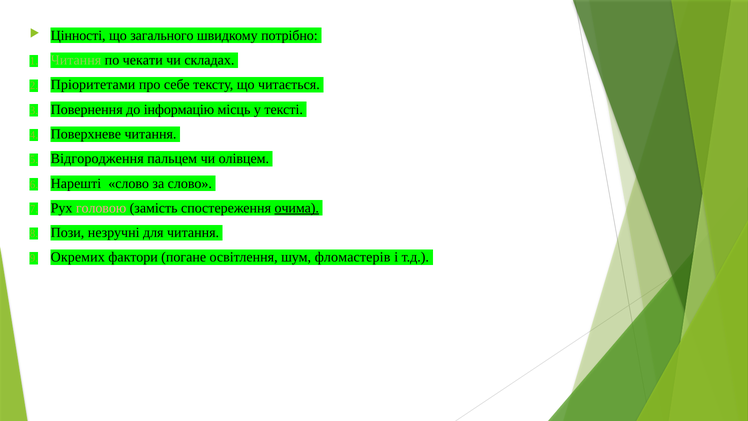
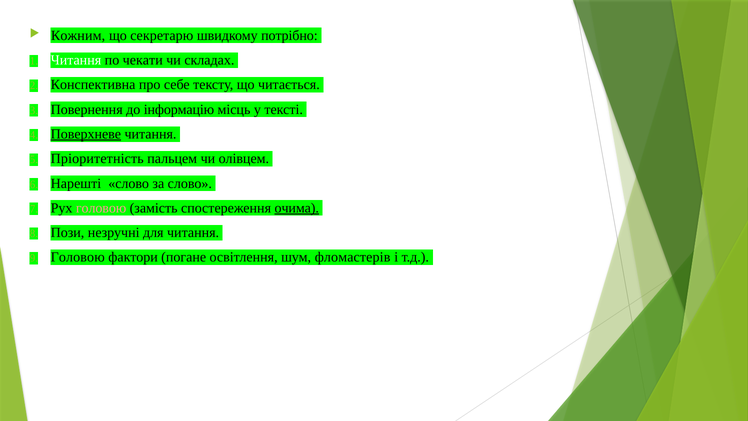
Цінності: Цінності -> Кожним
загального: загального -> секретарю
Читання at (76, 60) colour: light green -> white
Пріоритетами: Пріоритетами -> Конспективна
Поверхневе underline: none -> present
Відгородження: Відгородження -> Пріоритетність
Окремих at (78, 257): Окремих -> Головою
